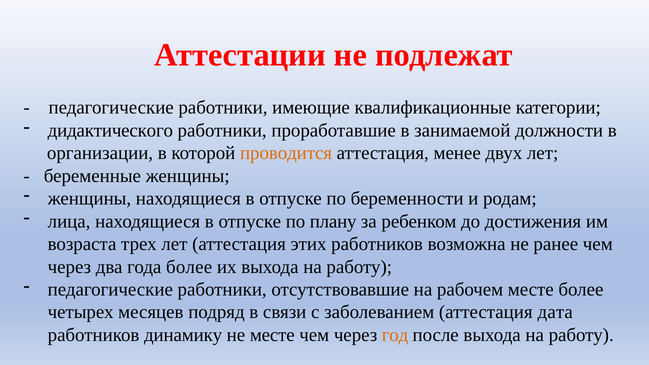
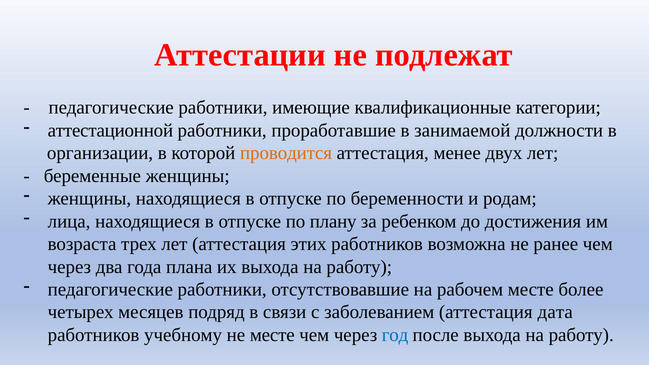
дидактического: дидактического -> аттестационной
года более: более -> плана
динамику: динамику -> учебному
год colour: orange -> blue
